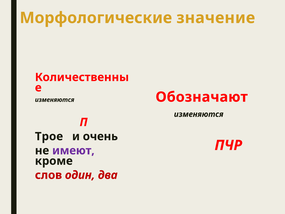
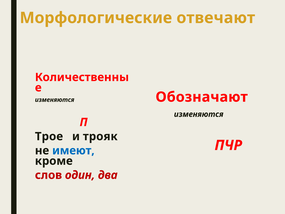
значение: значение -> отвечают
очень: очень -> трояк
имеют colour: purple -> blue
